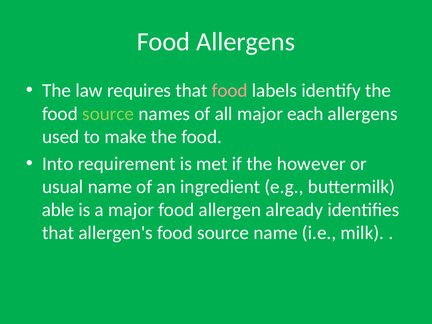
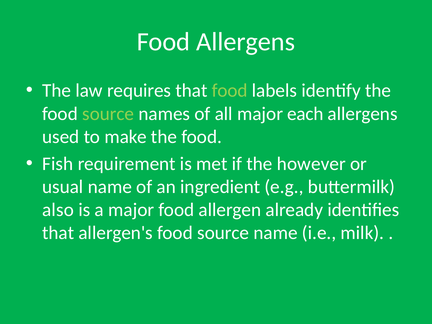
food at (230, 91) colour: pink -> light green
Into: Into -> Fish
able: able -> also
